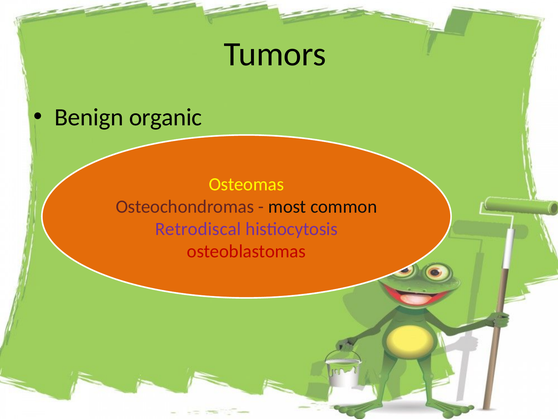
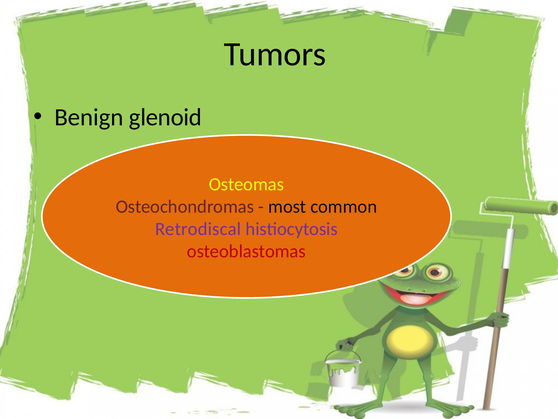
organic: organic -> glenoid
